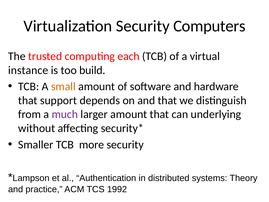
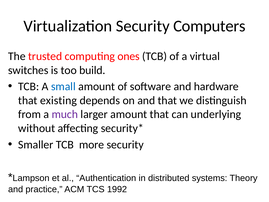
each: each -> ones
instance: instance -> switches
small colour: orange -> blue
support: support -> existing
